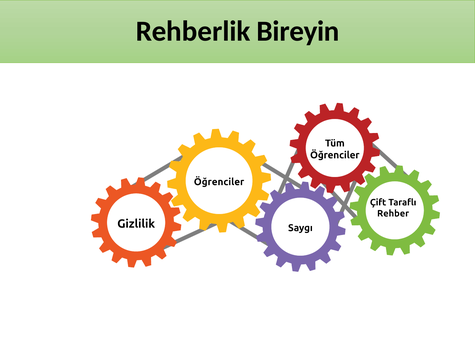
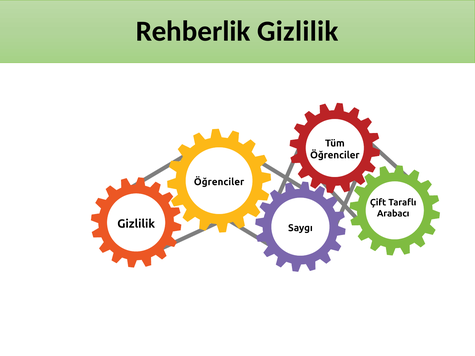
Rehberlik Bireyin: Bireyin -> Gizlilik
Rehber: Rehber -> Arabacı
